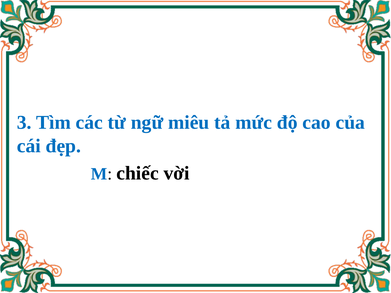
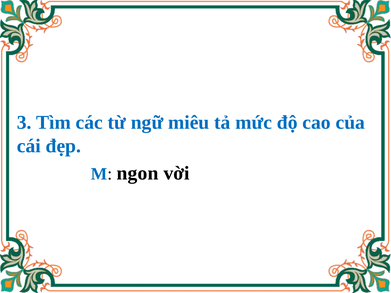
chiếc: chiếc -> ngon
